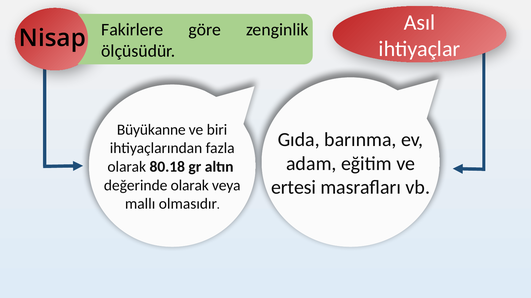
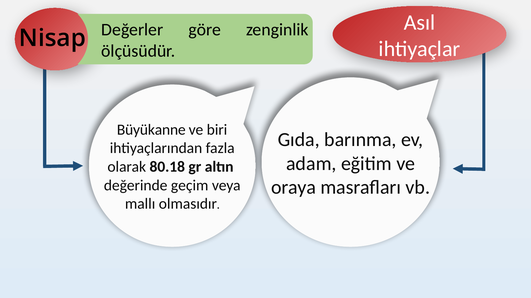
Fakirlere: Fakirlere -> Değerler
değerinde olarak: olarak -> geçim
ertesi: ertesi -> oraya
